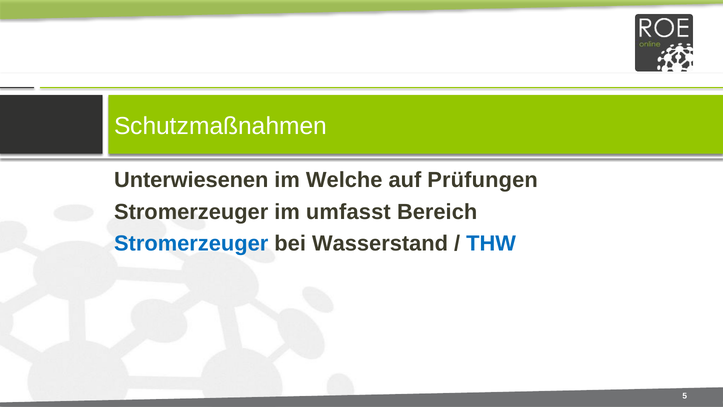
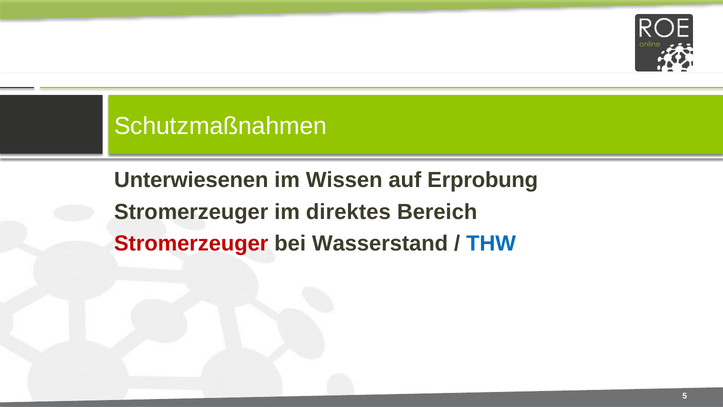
Welche: Welche -> Wissen
Prüfungen: Prüfungen -> Erprobung
umfasst: umfasst -> direktes
Stromerzeuger at (191, 244) colour: blue -> red
